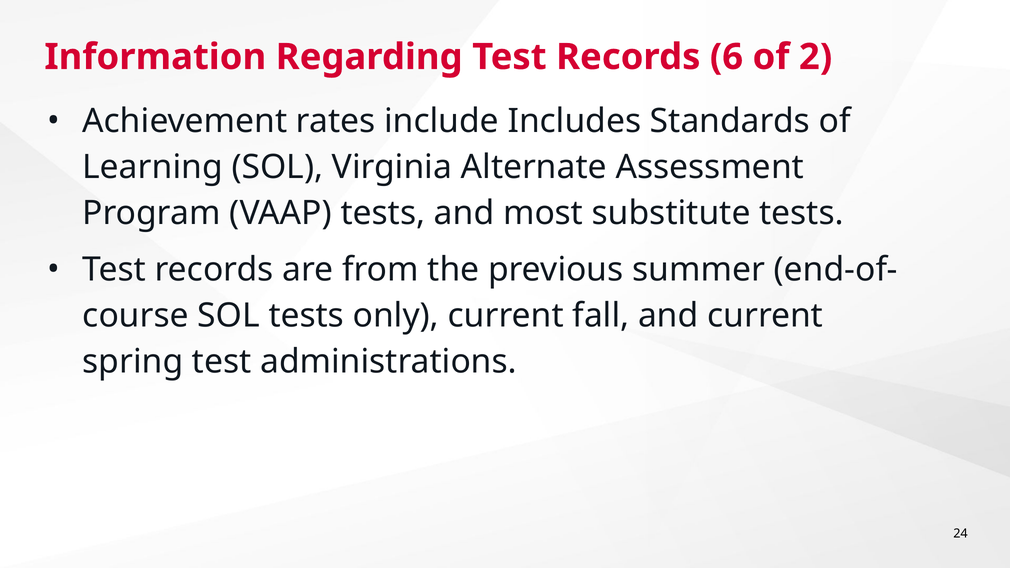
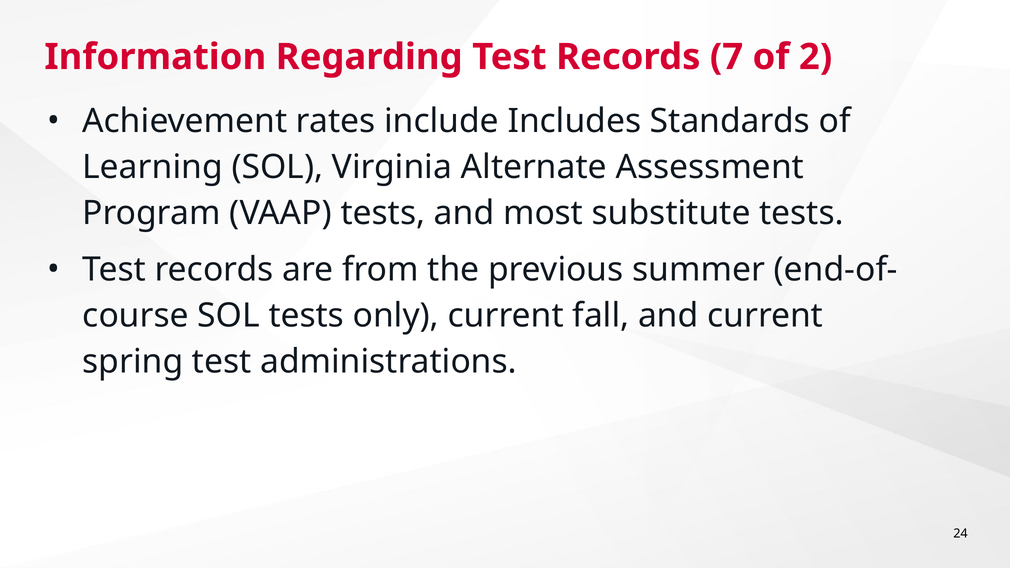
6: 6 -> 7
